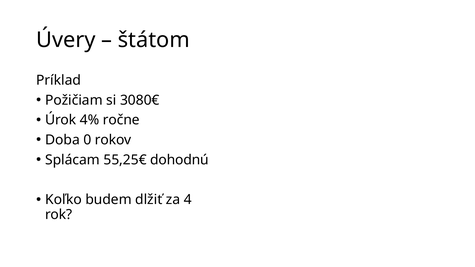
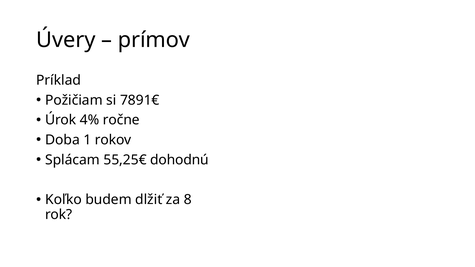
štátom: štátom -> prímov
3080€: 3080€ -> 7891€
0: 0 -> 1
4: 4 -> 8
